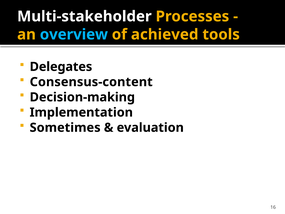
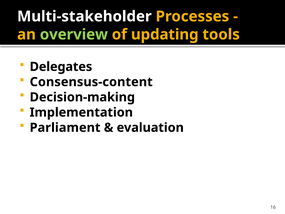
overview colour: light blue -> light green
achieved: achieved -> updating
Sometimes: Sometimes -> Parliament
